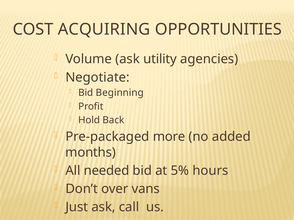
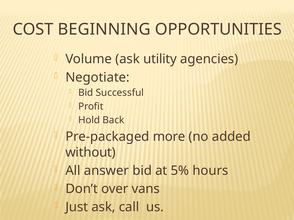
ACQUIRING: ACQUIRING -> BEGINNING
Beginning: Beginning -> Successful
months: months -> without
needed: needed -> answer
